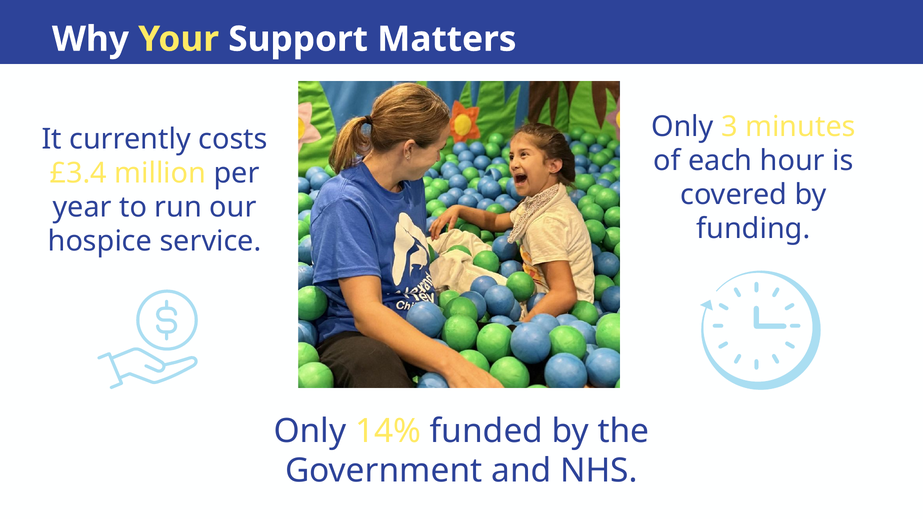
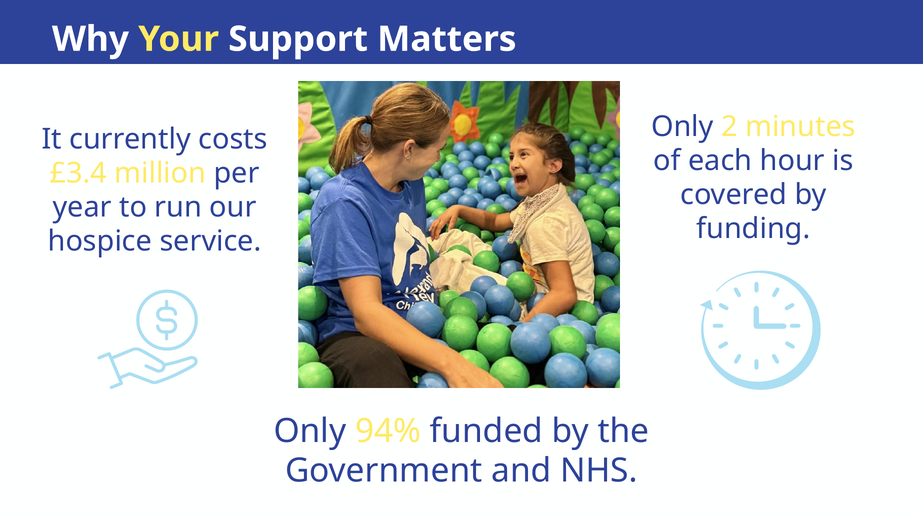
3: 3 -> 2
14%: 14% -> 94%
